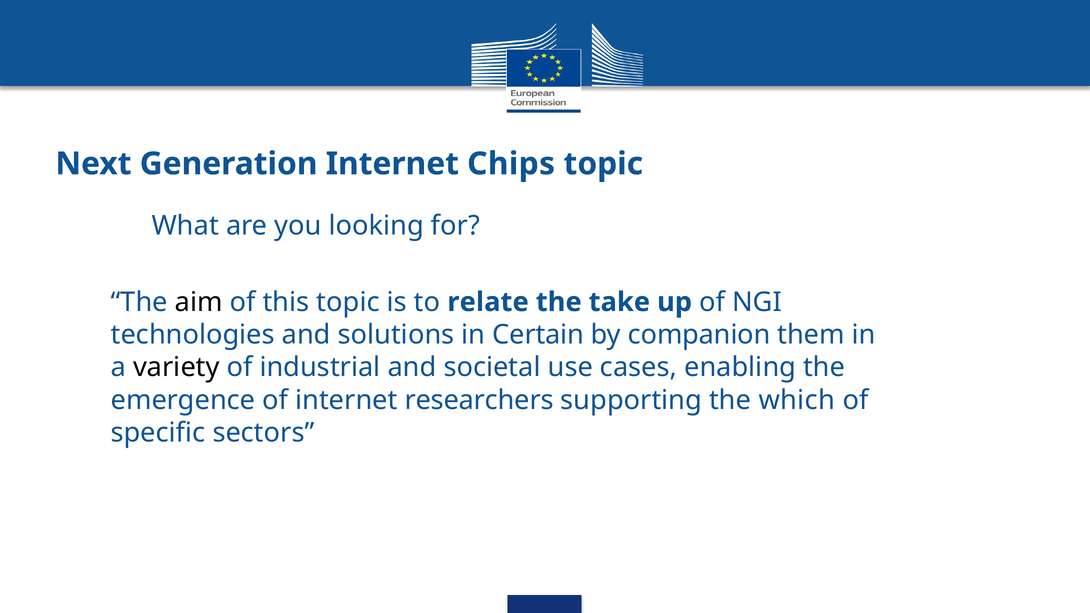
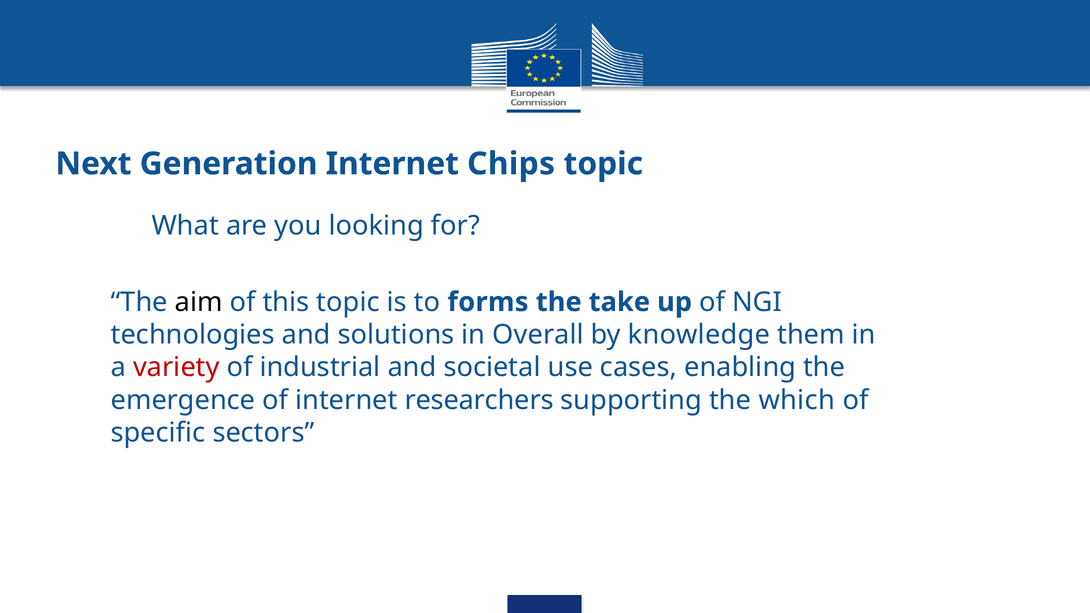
relate: relate -> forms
Certain: Certain -> Overall
companion: companion -> knowledge
variety colour: black -> red
